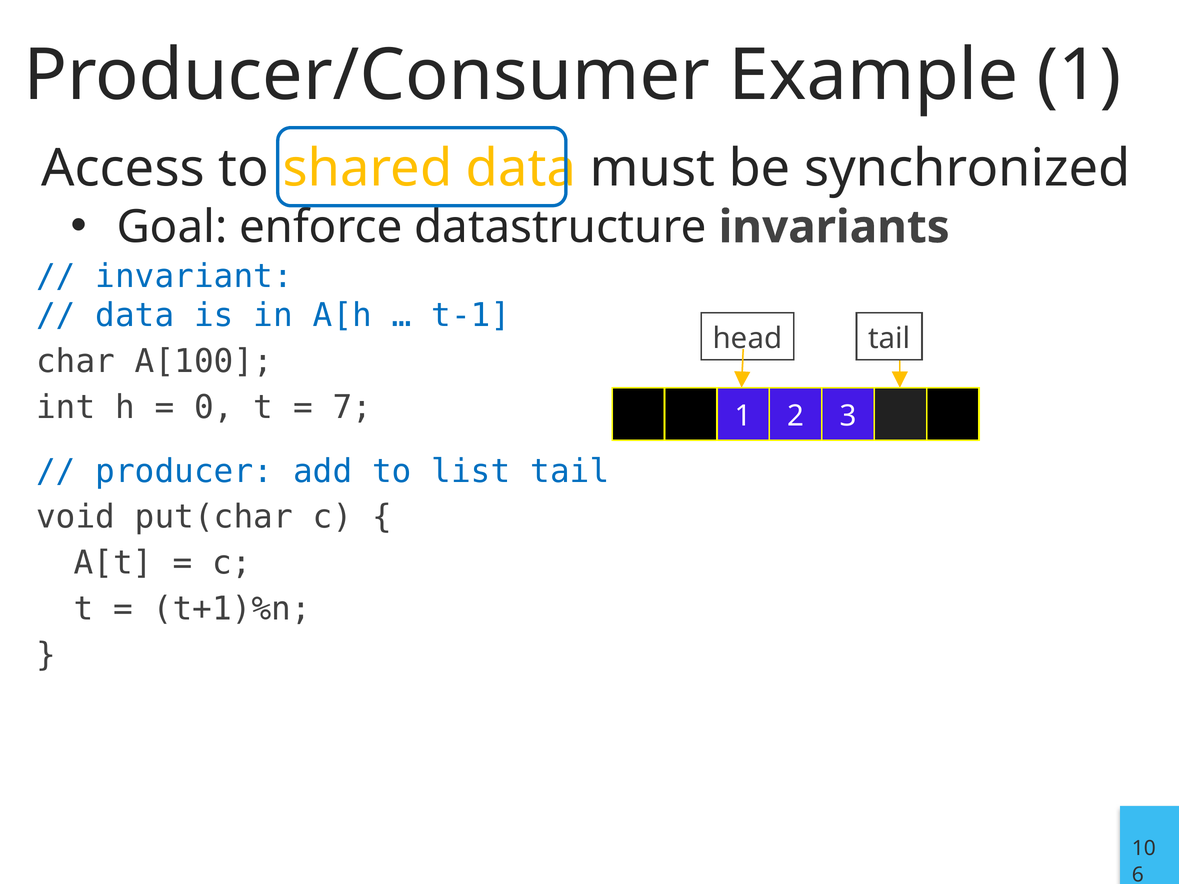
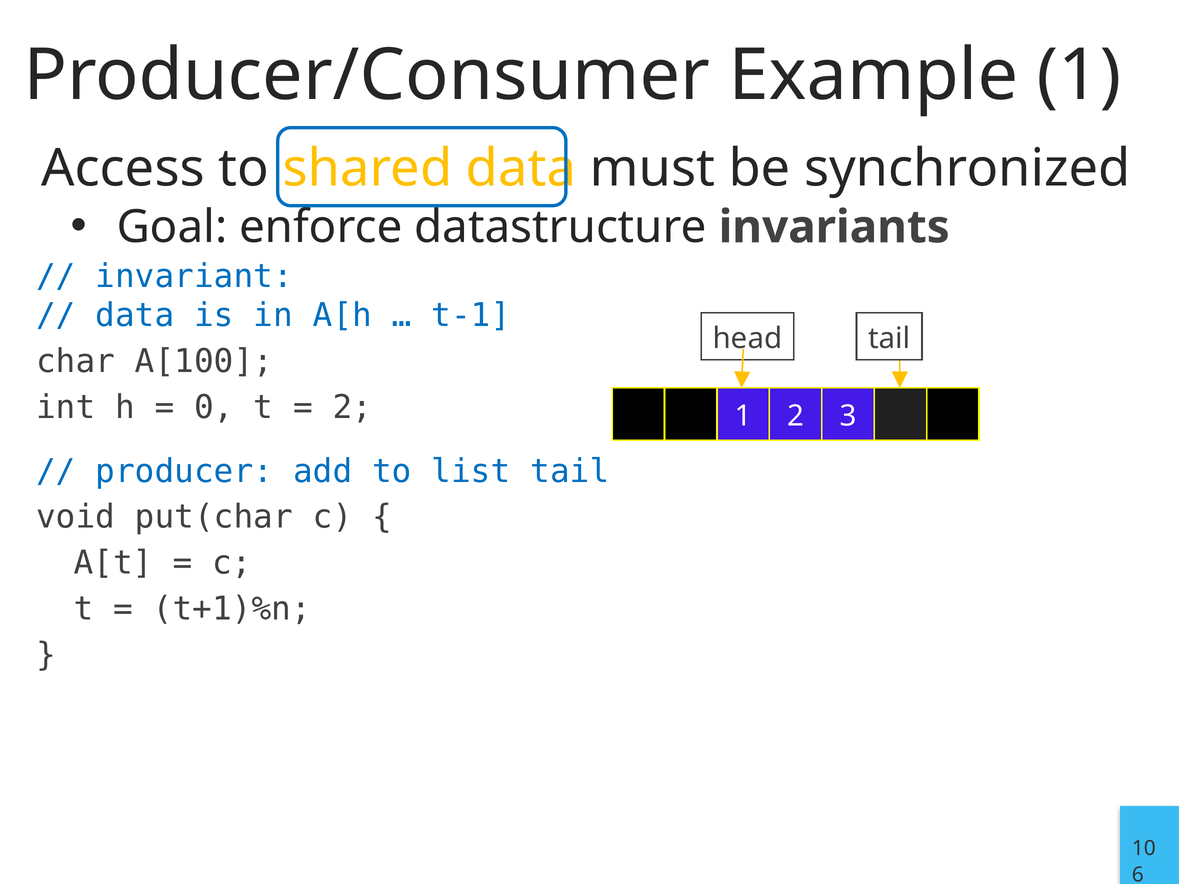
7 at (352, 407): 7 -> 2
